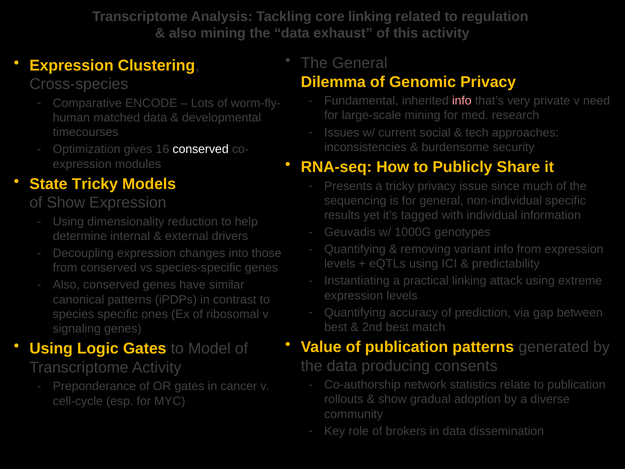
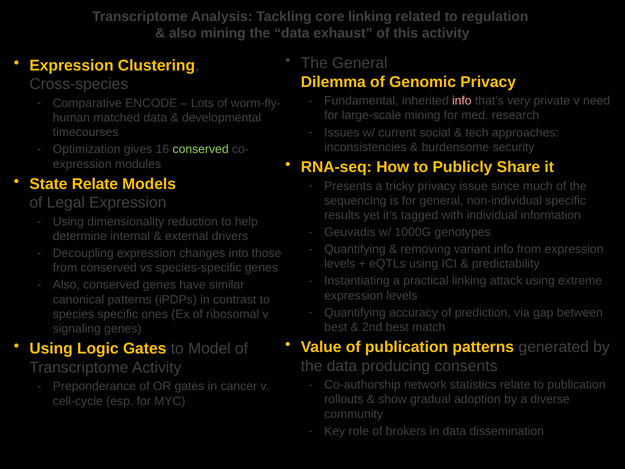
conserved at (201, 149) colour: white -> light green
State Tricky: Tricky -> Relate
of Show: Show -> Legal
